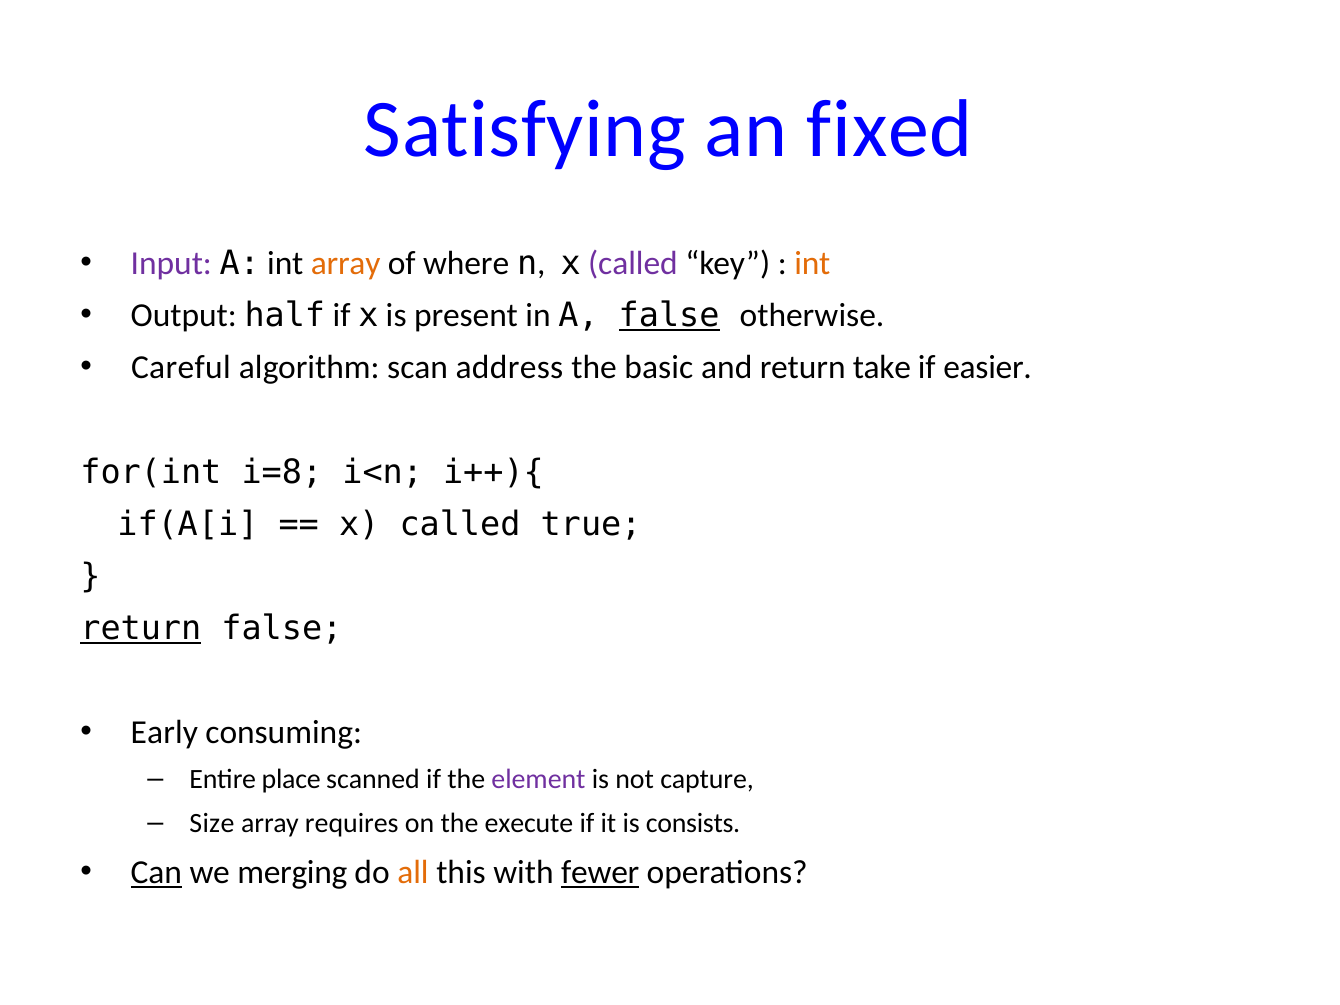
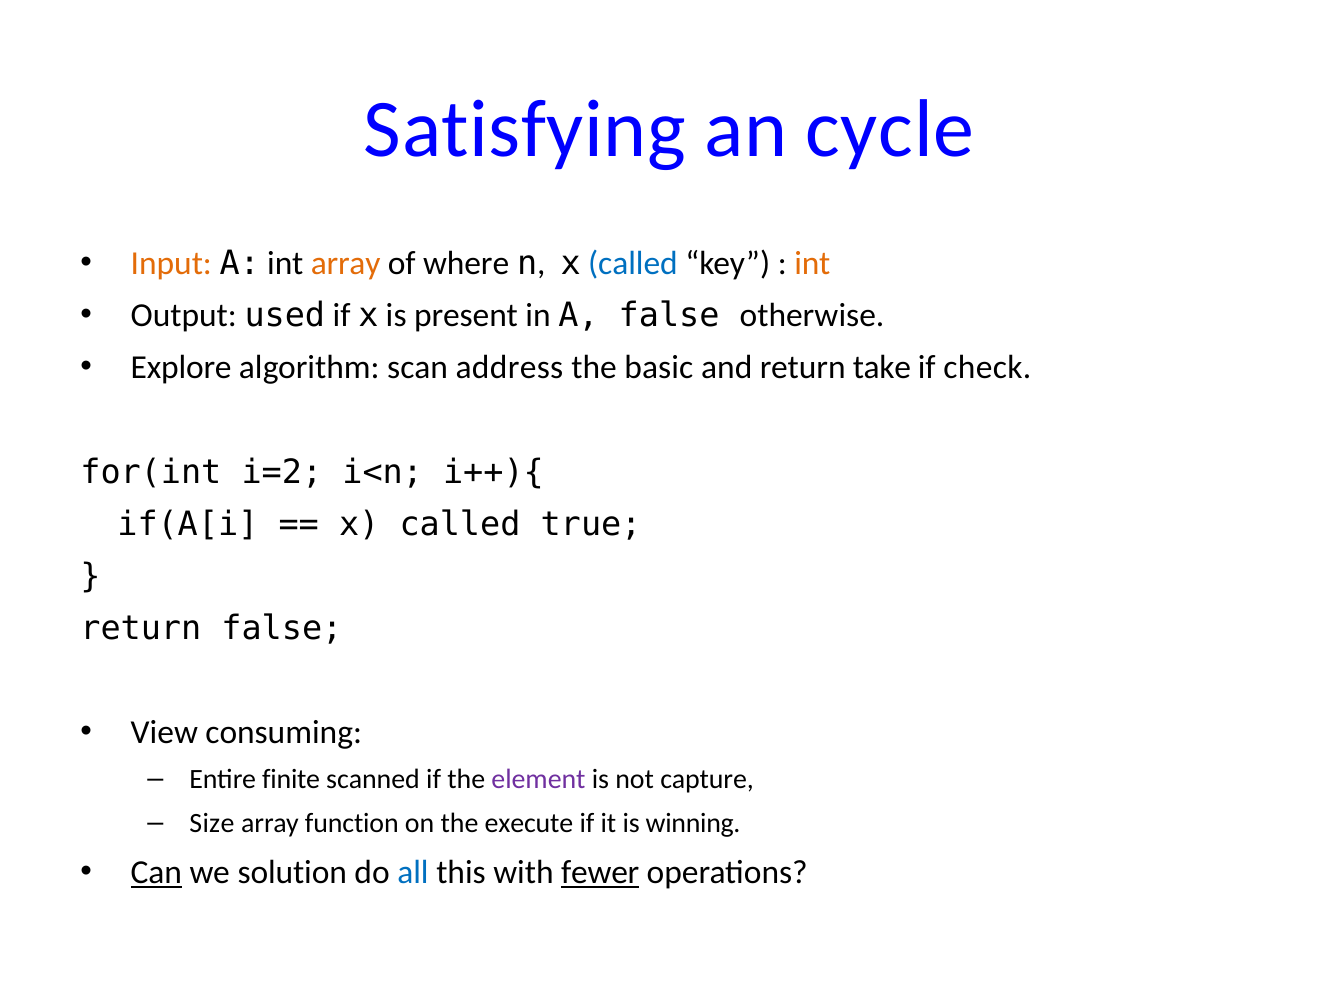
fixed: fixed -> cycle
Input colour: purple -> orange
called at (633, 264) colour: purple -> blue
half: half -> used
false at (669, 316) underline: present -> none
Careful: Careful -> Explore
easier: easier -> check
i=8: i=8 -> i=2
return at (141, 629) underline: present -> none
Early: Early -> View
place: place -> finite
requires: requires -> function
consists: consists -> winning
merging: merging -> solution
all colour: orange -> blue
